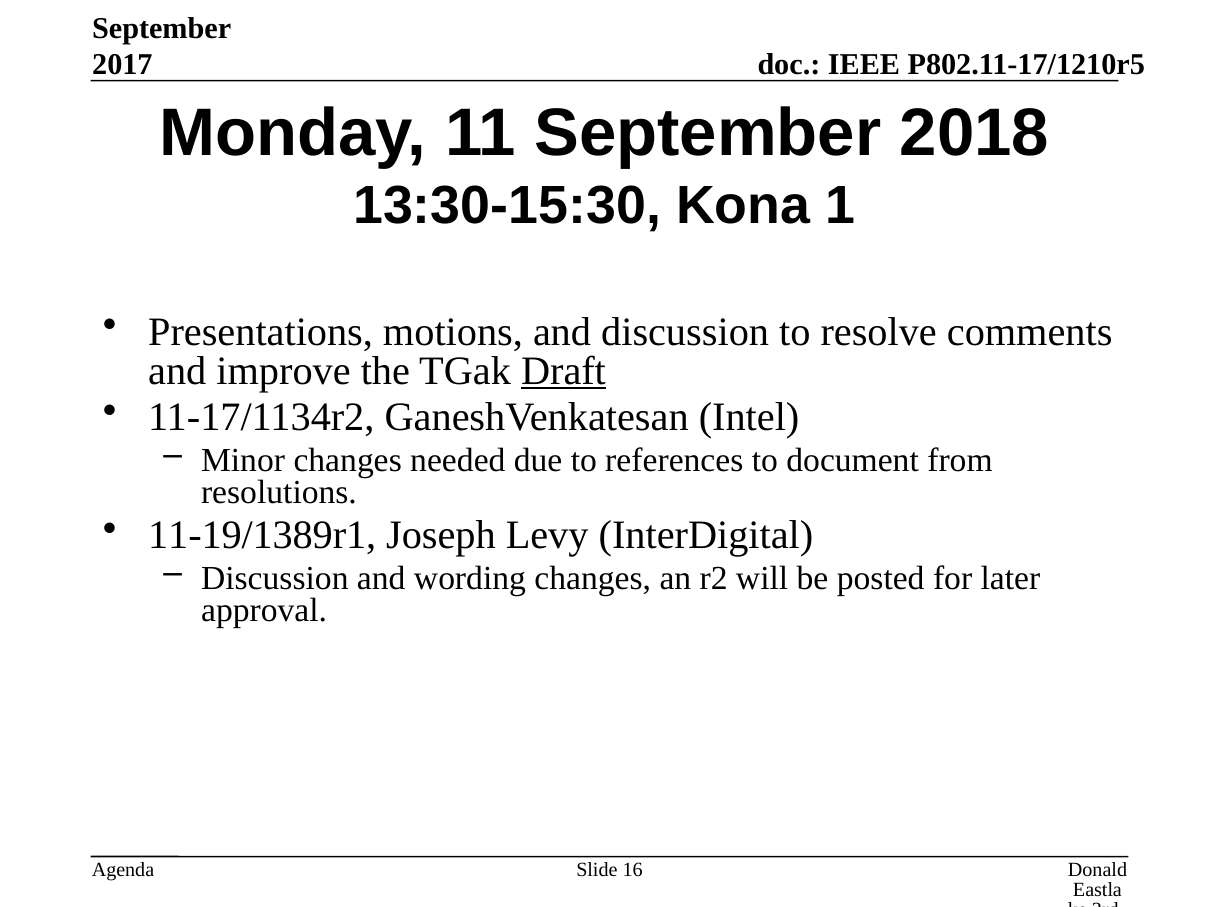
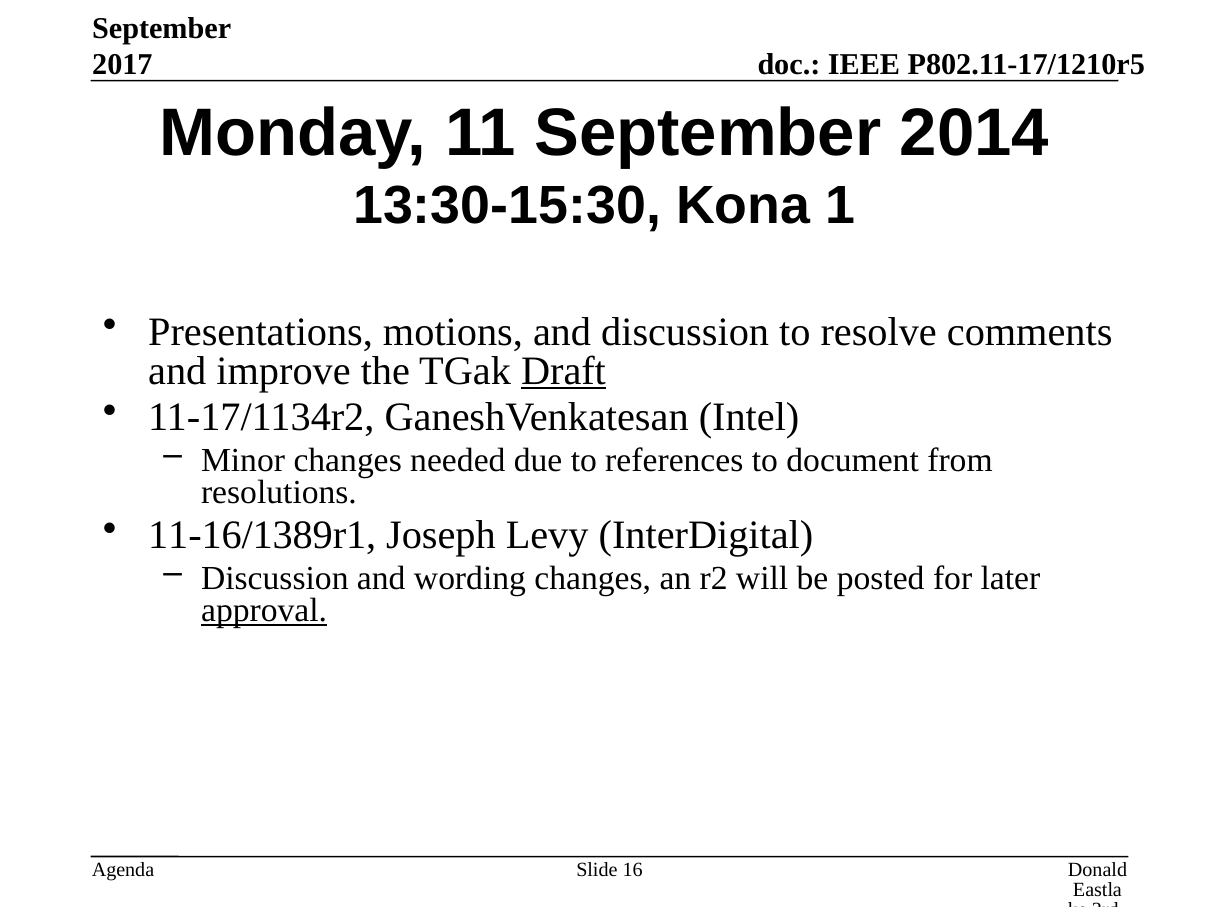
2018: 2018 -> 2014
11-19/1389r1: 11-19/1389r1 -> 11-16/1389r1
approval underline: none -> present
